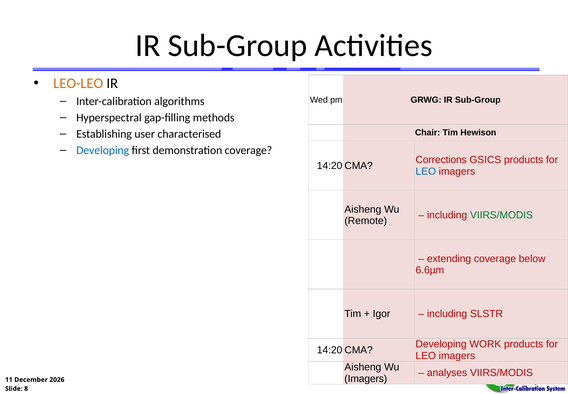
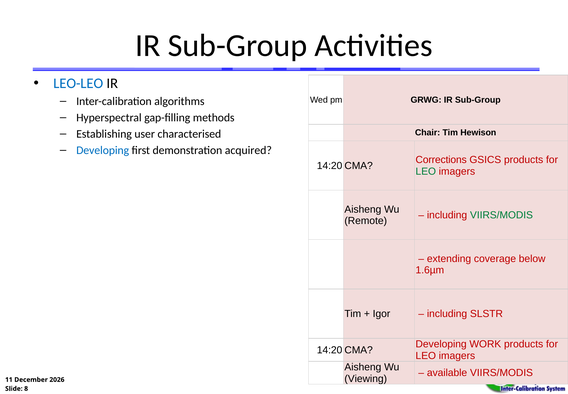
LEO-LEO colour: orange -> blue
demonstration coverage: coverage -> acquired
LEO at (426, 171) colour: blue -> green
6.6µm: 6.6µm -> 1.6µm
analyses: analyses -> available
Imagers at (366, 378): Imagers -> Viewing
